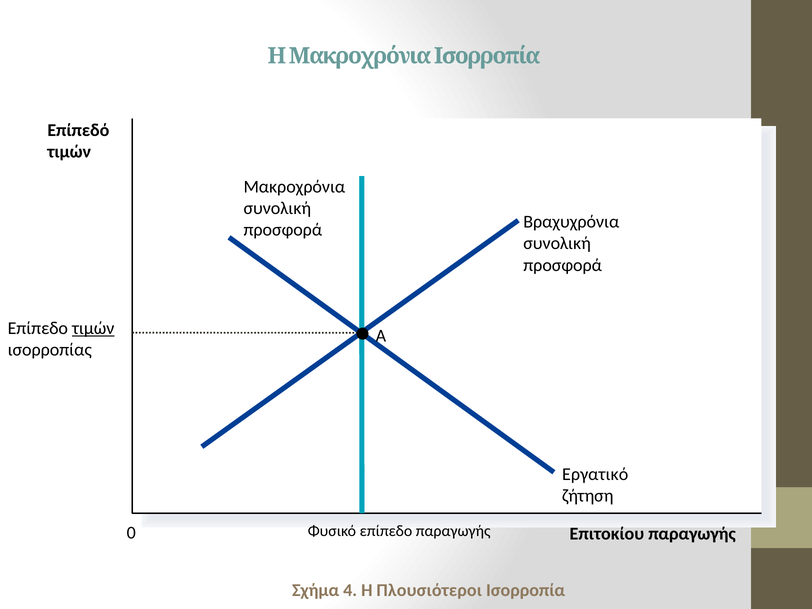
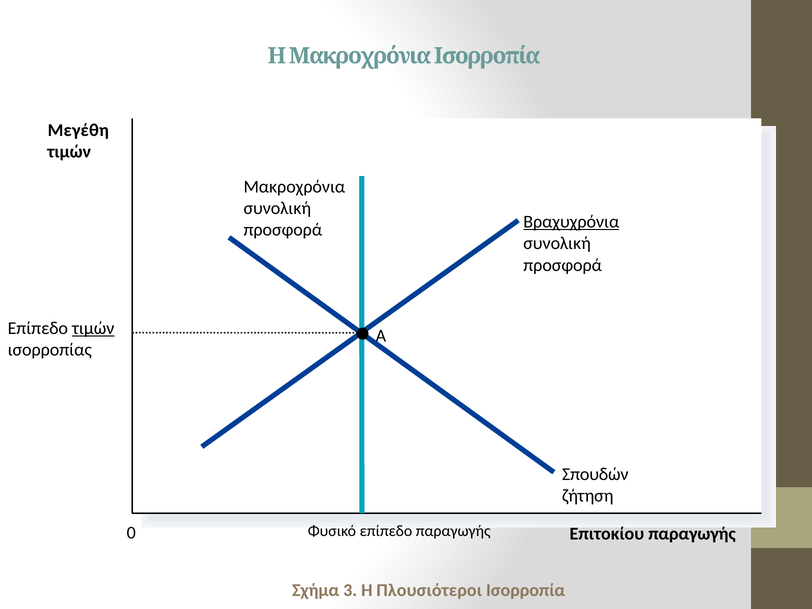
Επίπεδό: Επίπεδό -> Μεγέθη
Βραχυχρόνια underline: none -> present
Εργατικό: Εργατικό -> Σπουδών
4: 4 -> 3
